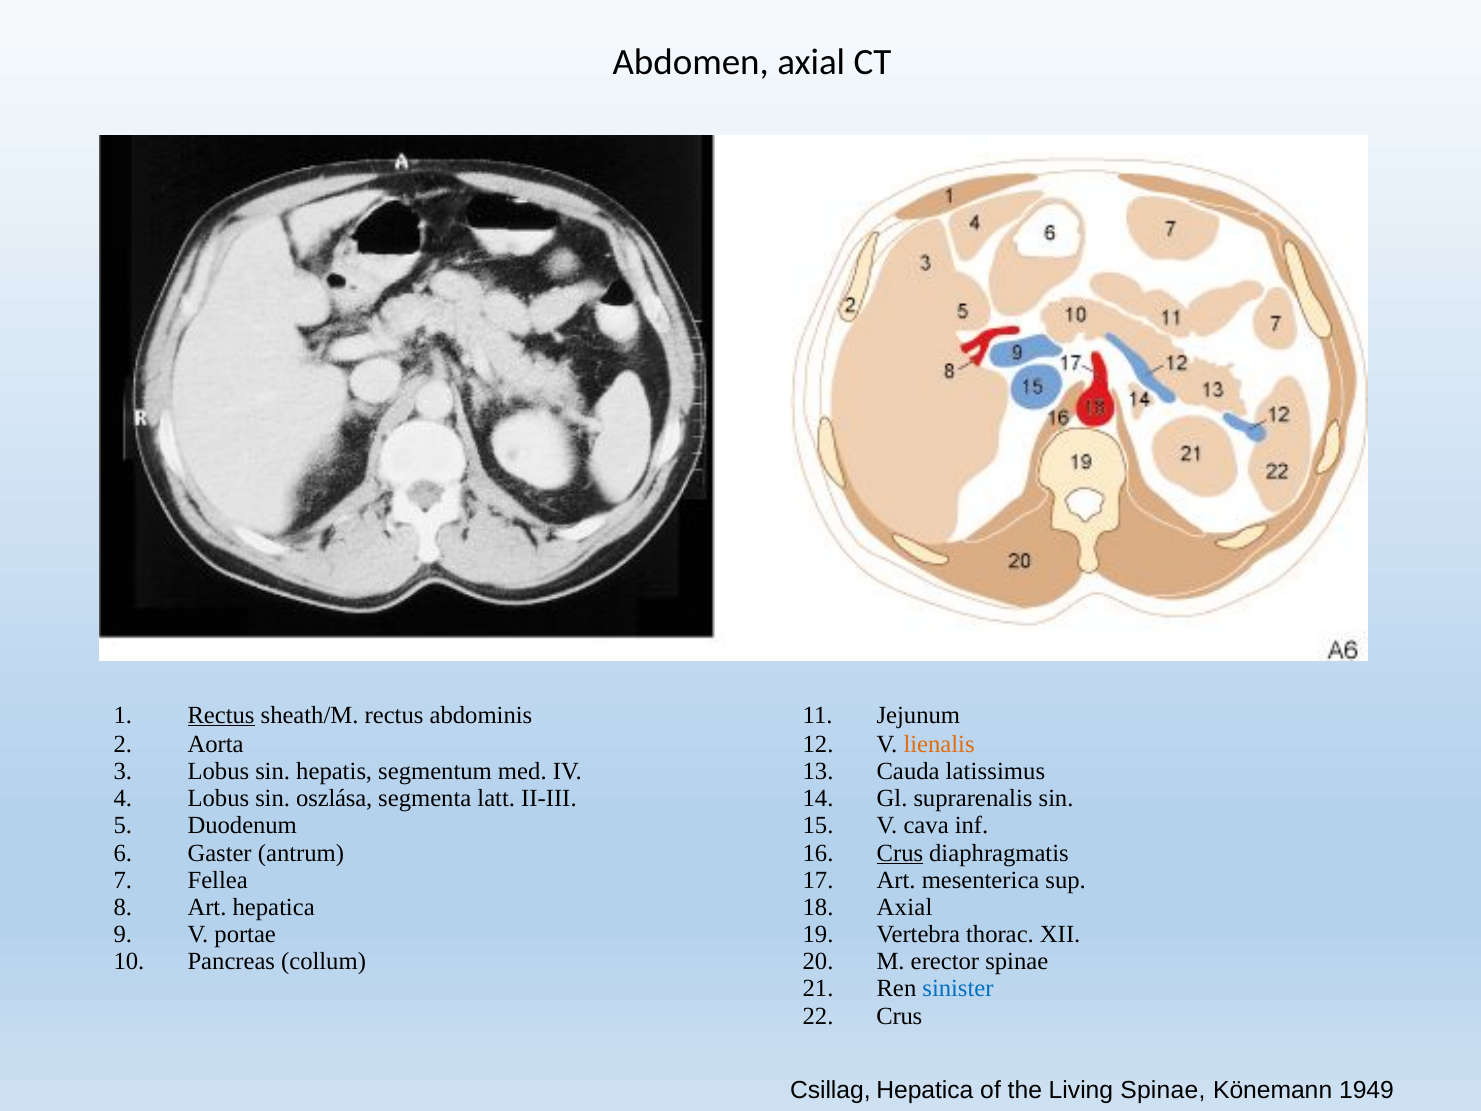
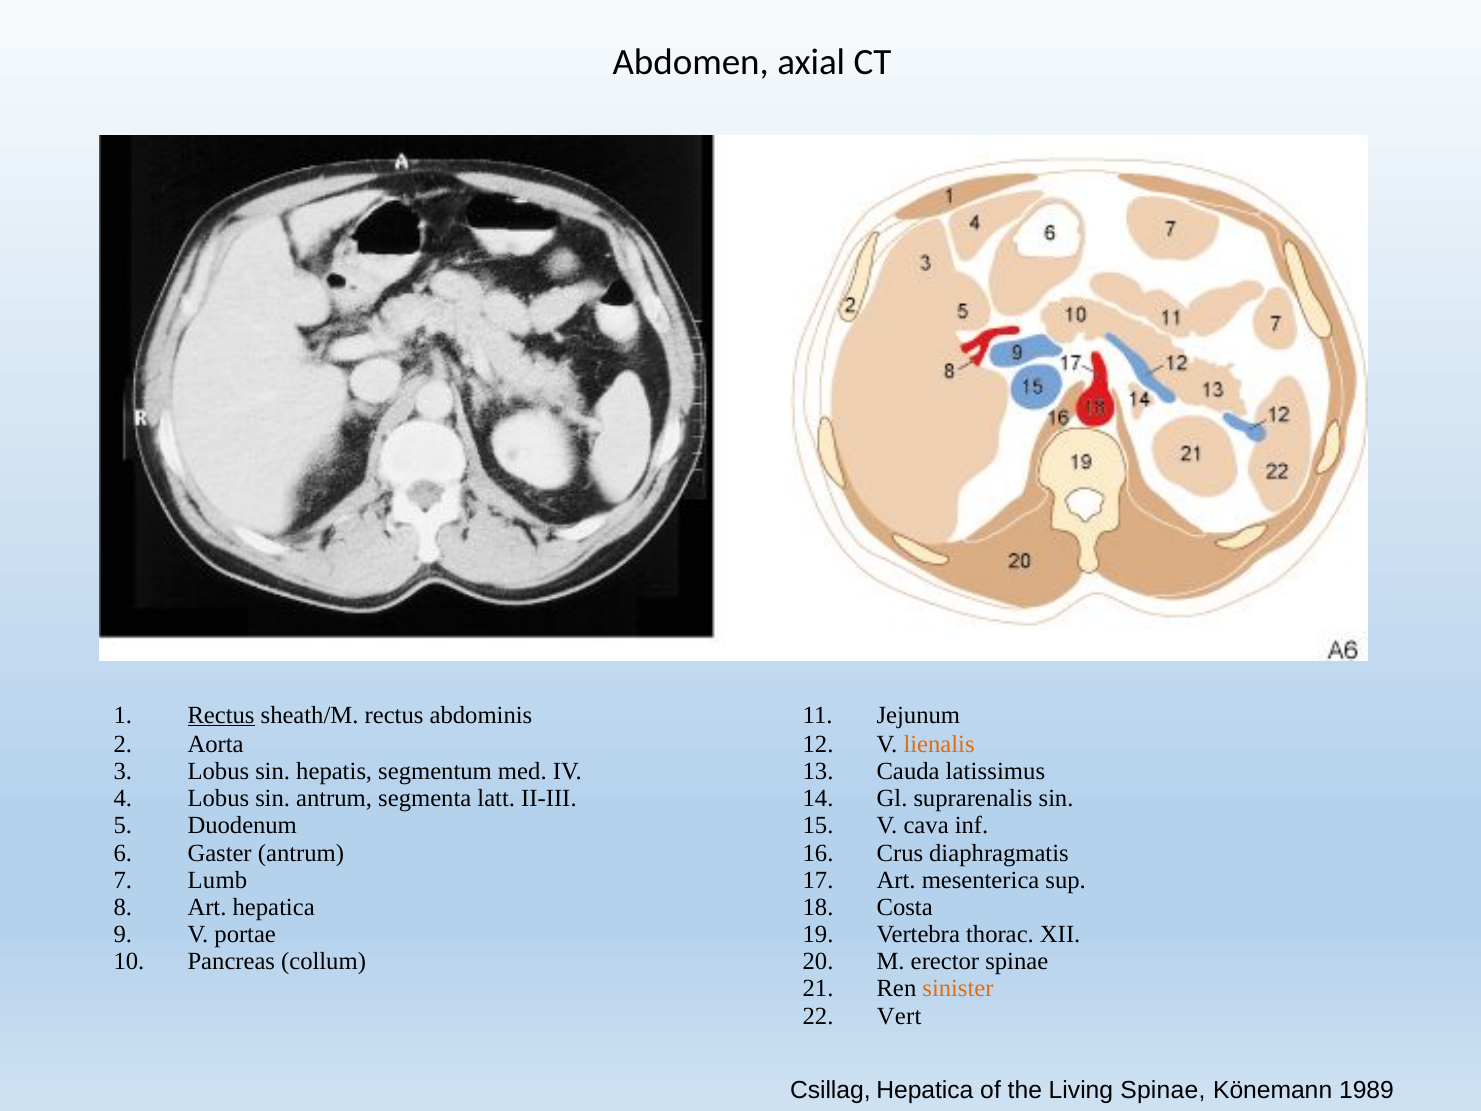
sin oszlása: oszlása -> antrum
Crus at (900, 853) underline: present -> none
Fellea: Fellea -> Lumb
Axial at (905, 907): Axial -> Costa
sinister colour: blue -> orange
Crus at (899, 1016): Crus -> Vert
1949: 1949 -> 1989
